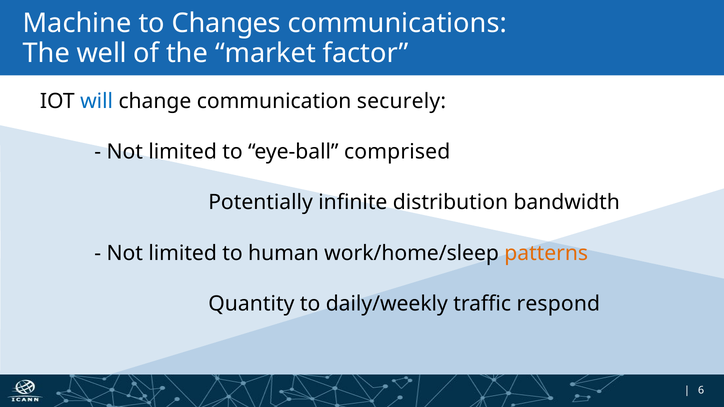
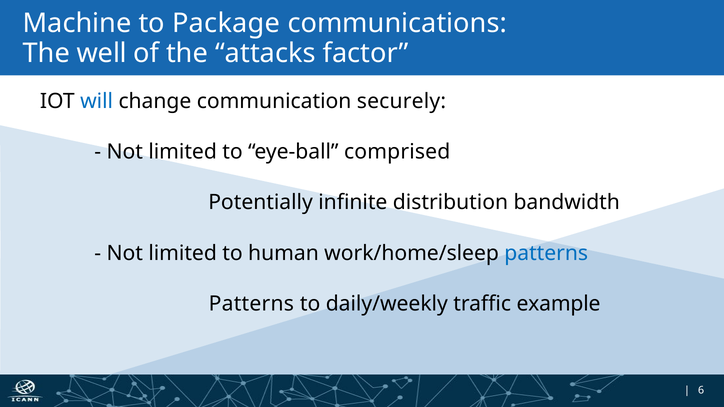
Changes: Changes -> Package
market: market -> attacks
patterns at (546, 253) colour: orange -> blue
Quantity at (251, 304): Quantity -> Patterns
respond: respond -> example
